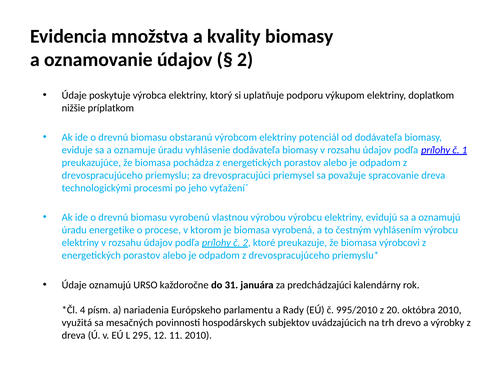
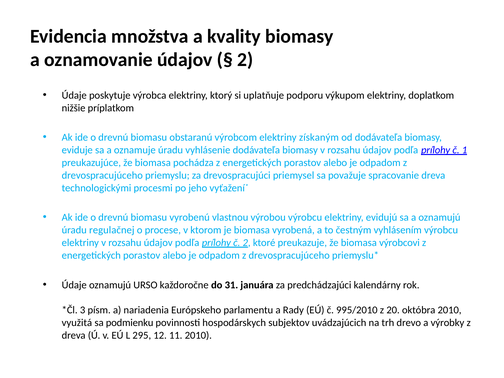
potenciál: potenciál -> získaným
energetike: energetike -> regulačnej
4: 4 -> 3
mesačných: mesačných -> podmienku
